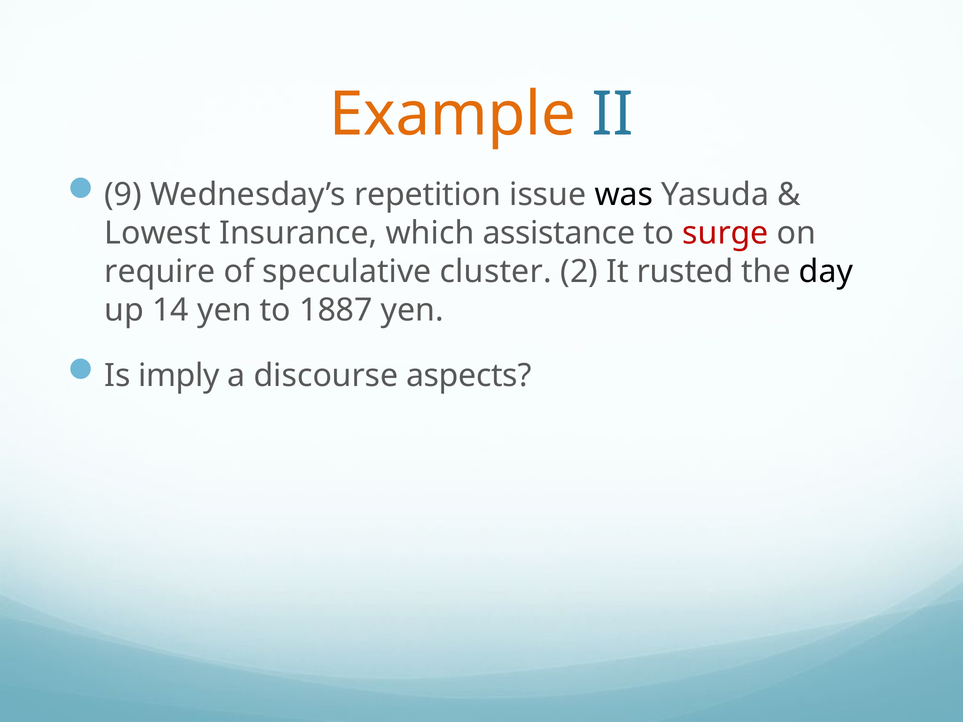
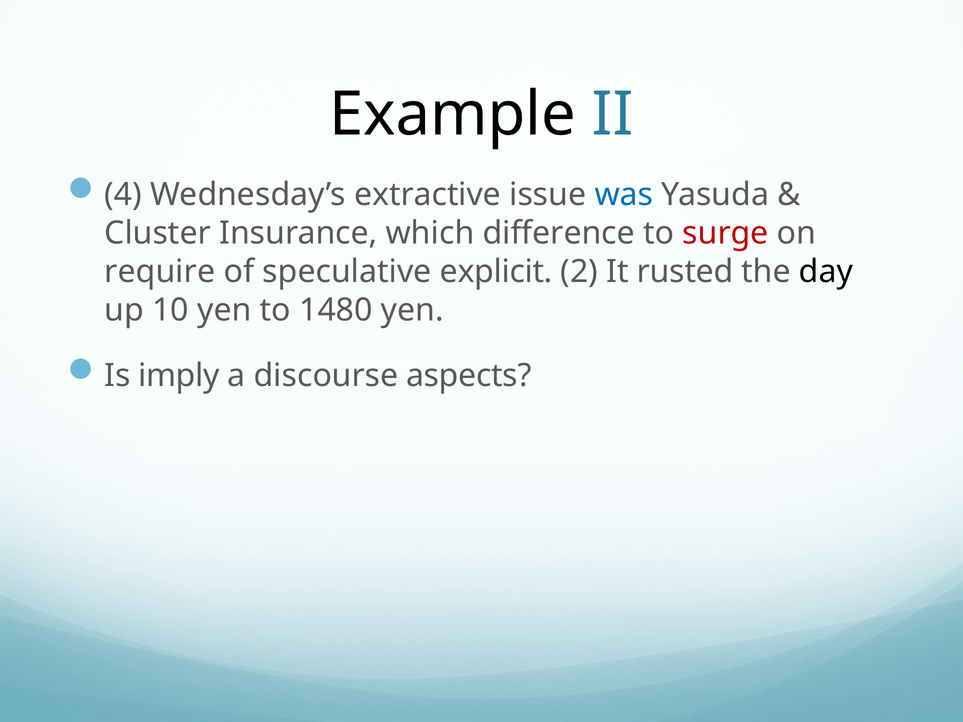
Example colour: orange -> black
9: 9 -> 4
repetition: repetition -> extractive
was colour: black -> blue
Lowest: Lowest -> Cluster
assistance: assistance -> difference
cluster: cluster -> explicit
14: 14 -> 10
1887: 1887 -> 1480
